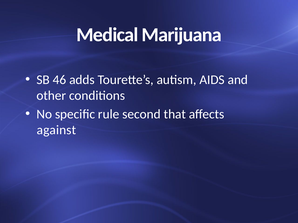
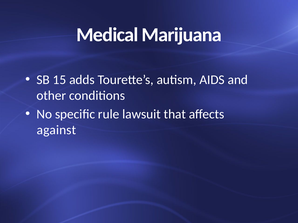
46: 46 -> 15
second: second -> lawsuit
